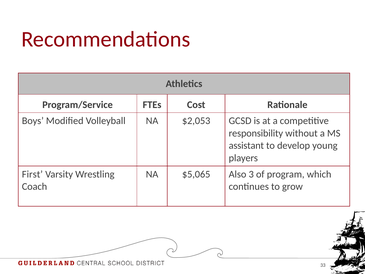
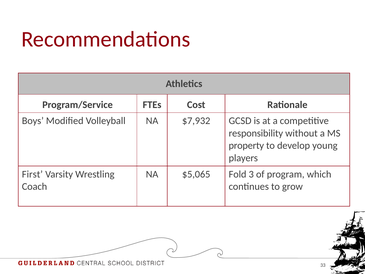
$2,053: $2,053 -> $7,932
assistant: assistant -> property
Also: Also -> Fold
